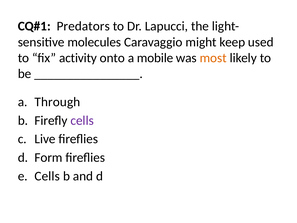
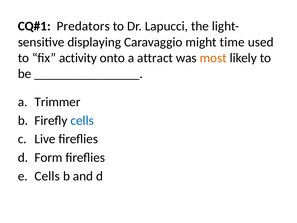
molecules: molecules -> displaying
keep: keep -> time
mobile: mobile -> attract
Through: Through -> Trimmer
cells at (82, 120) colour: purple -> blue
